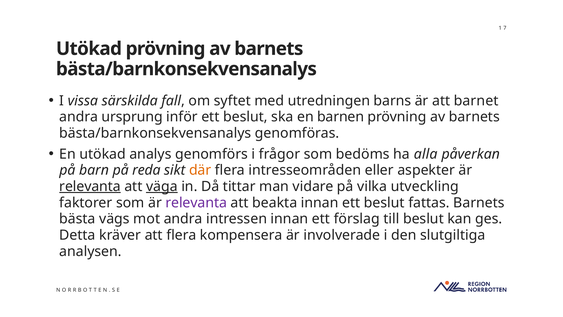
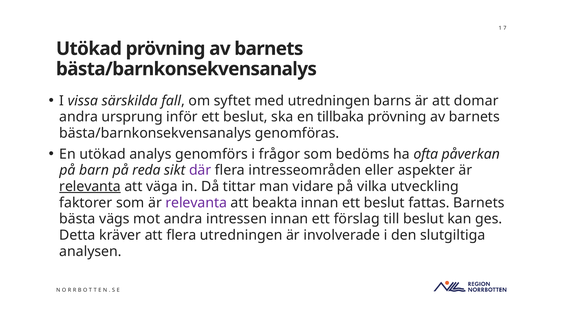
barnet: barnet -> domar
barnen: barnen -> tillbaka
alla: alla -> ofta
där colour: orange -> purple
väga underline: present -> none
flera kompensera: kompensera -> utredningen
